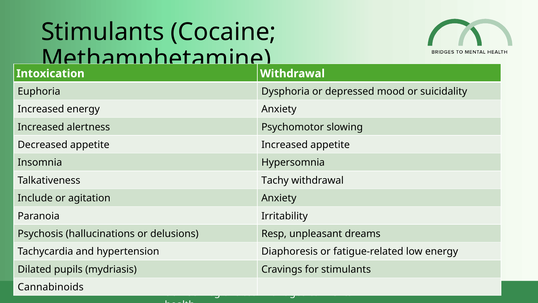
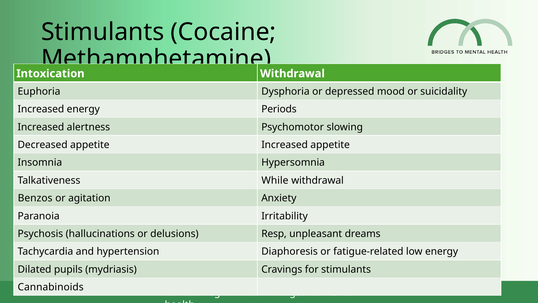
energy Anxiety: Anxiety -> Periods
Tachy: Tachy -> While
Include: Include -> Benzos
